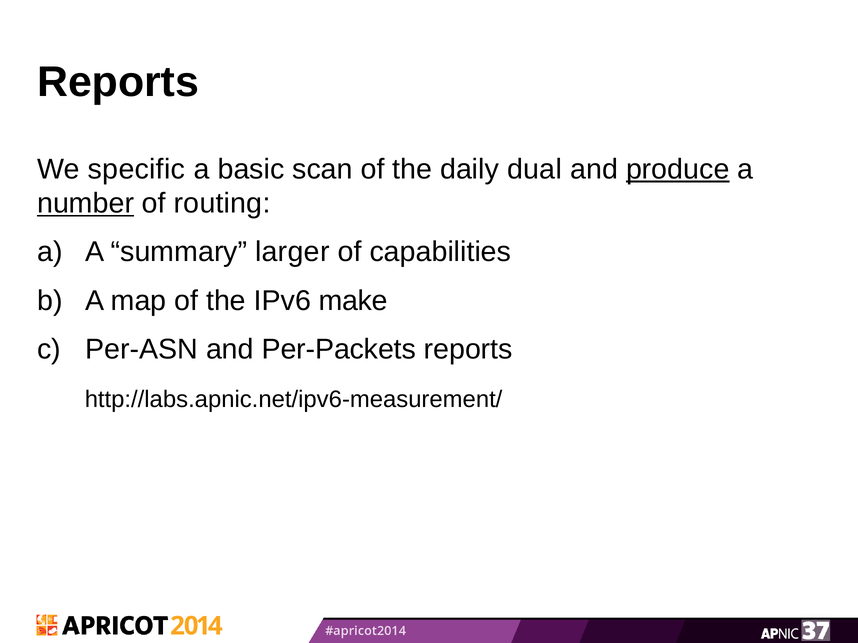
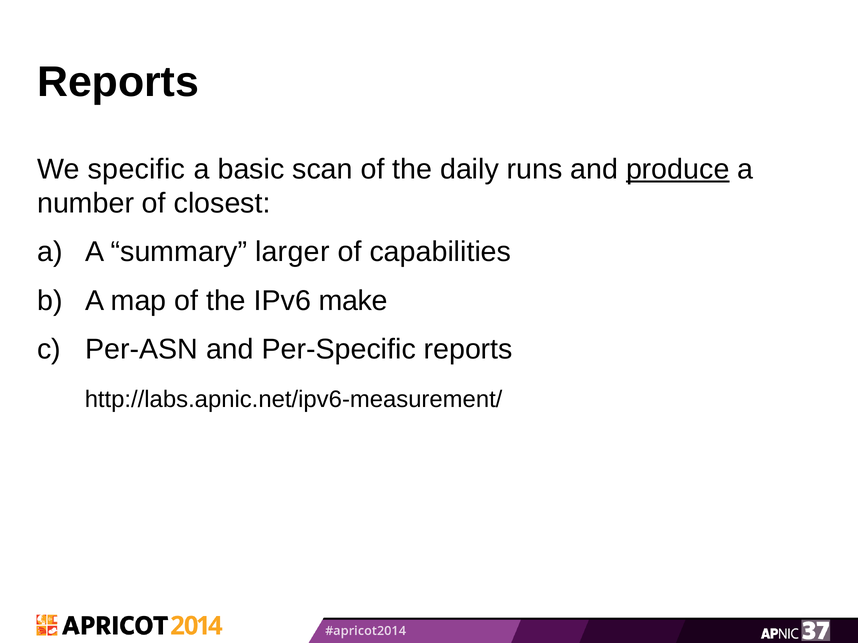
dual: dual -> runs
number underline: present -> none
routing: routing -> closest
Per-Packets: Per-Packets -> Per-Specific
